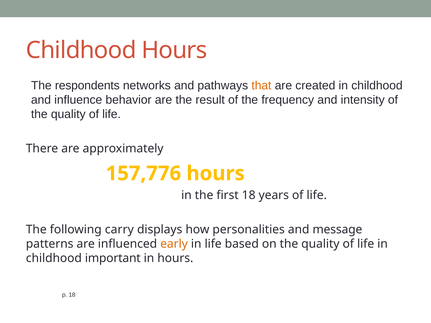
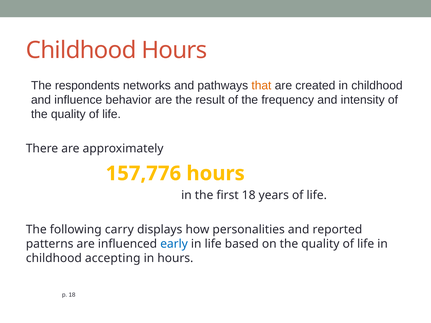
message: message -> reported
early colour: orange -> blue
important: important -> accepting
